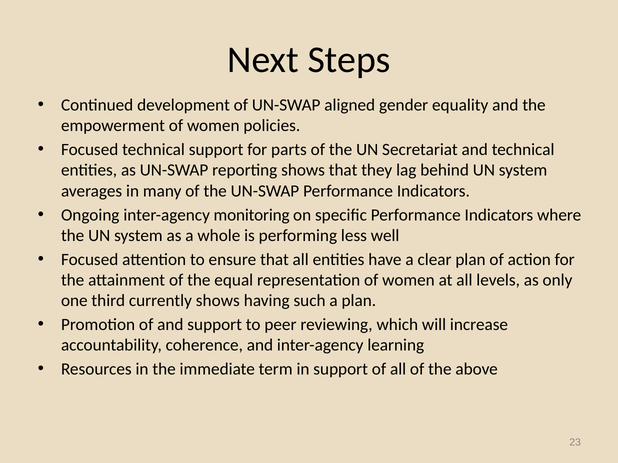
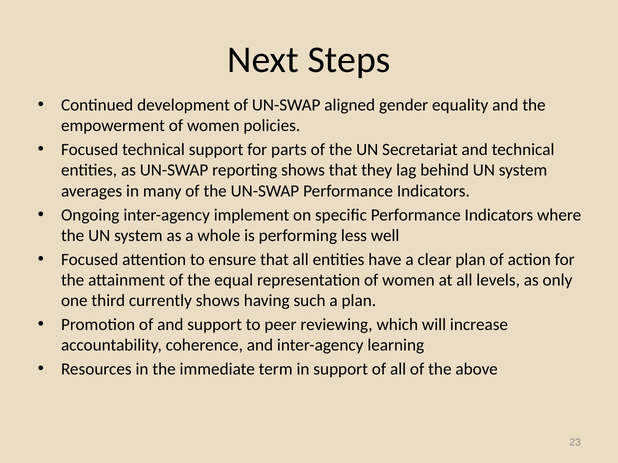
monitoring: monitoring -> implement
